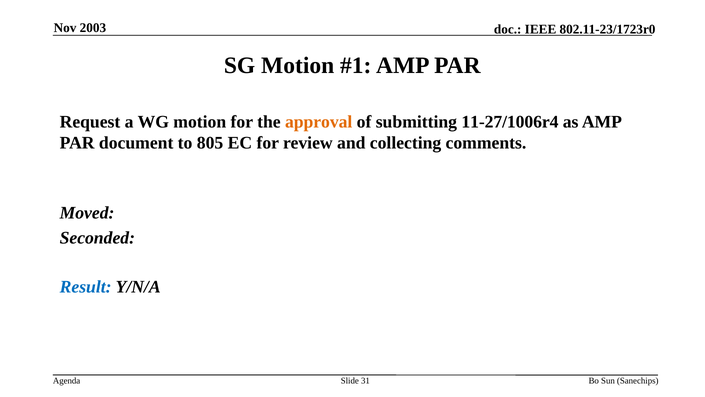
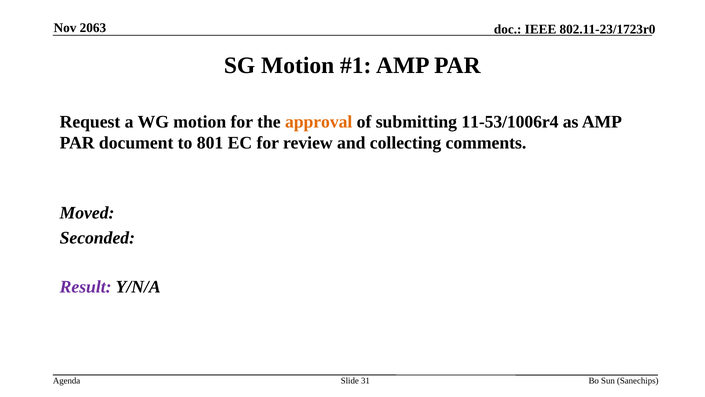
2003: 2003 -> 2063
11-27/1006r4: 11-27/1006r4 -> 11-53/1006r4
805: 805 -> 801
Result colour: blue -> purple
